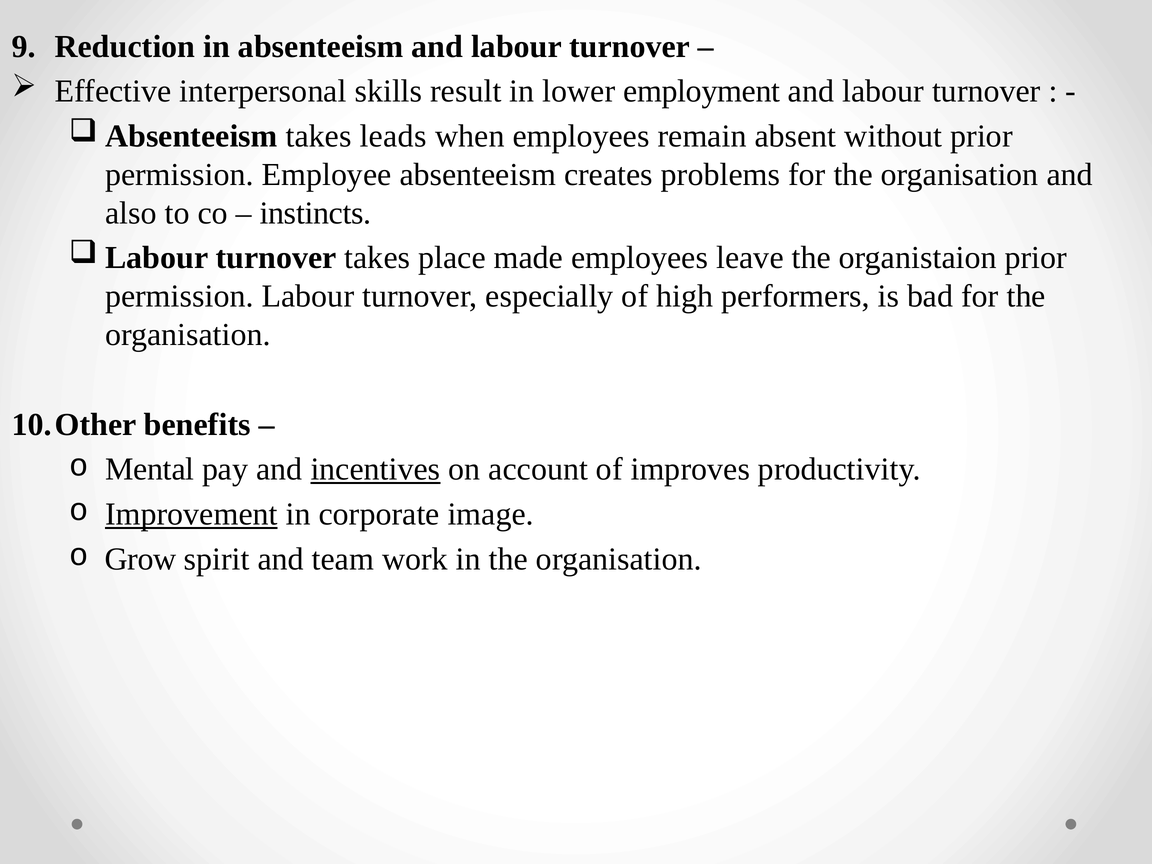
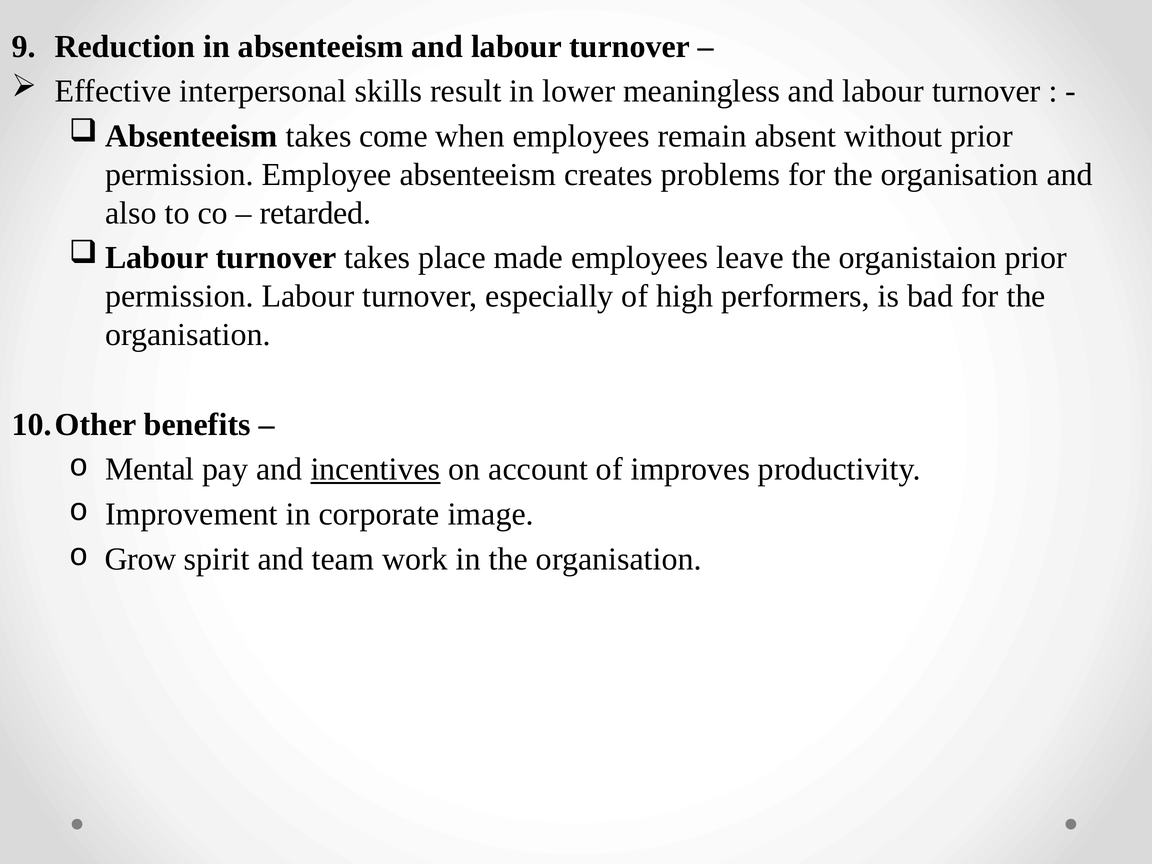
employment: employment -> meaningless
leads: leads -> come
instincts: instincts -> retarded
Improvement underline: present -> none
